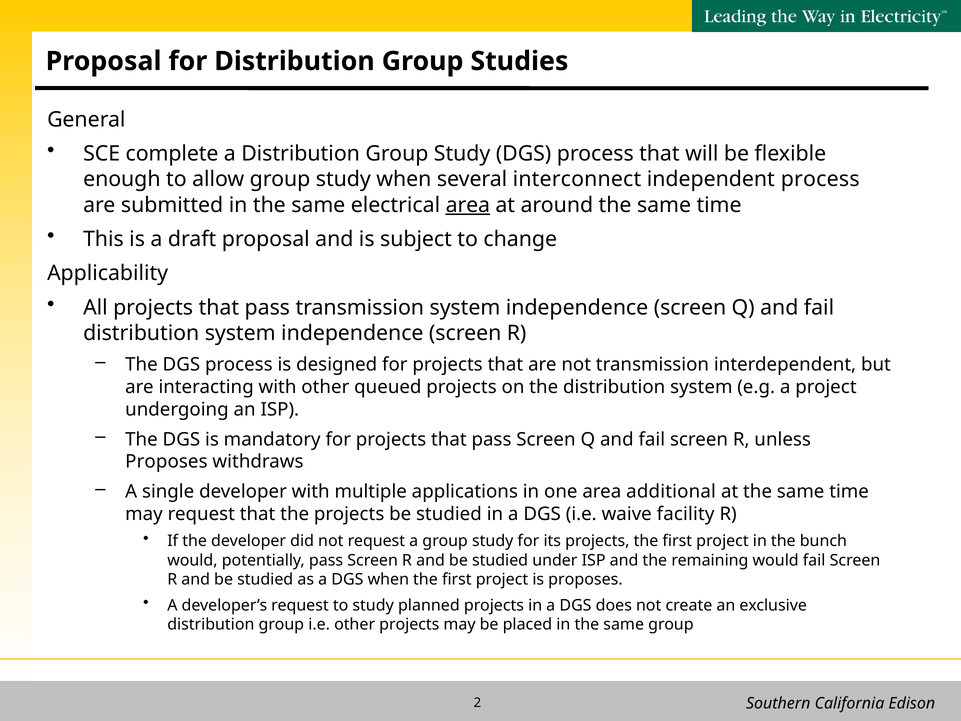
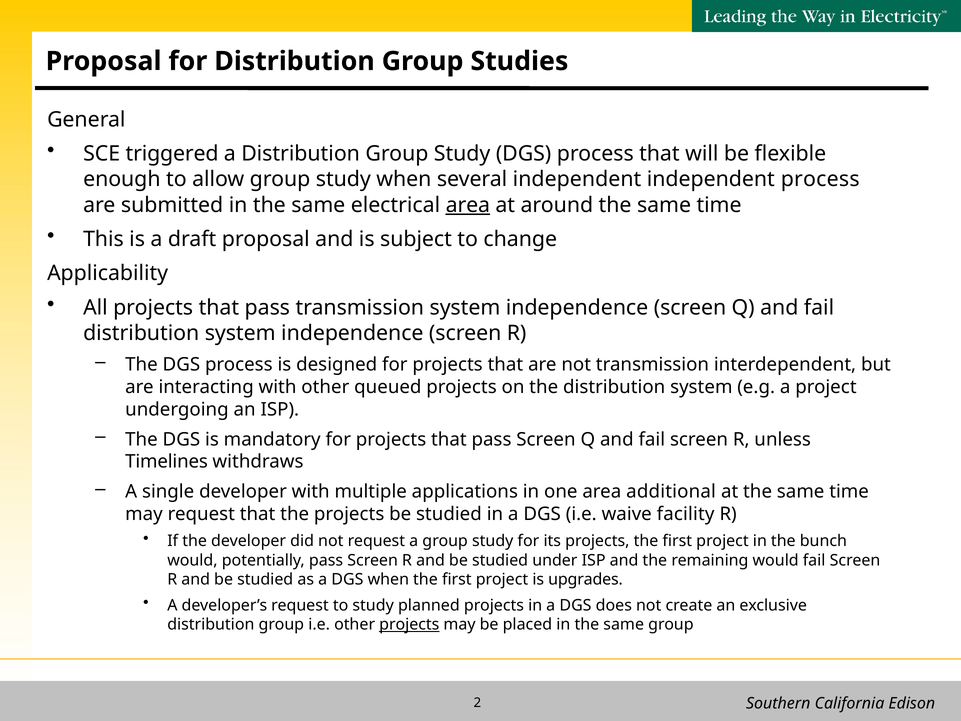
complete: complete -> triggered
several interconnect: interconnect -> independent
Proposes at (166, 462): Proposes -> Timelines
is proposes: proposes -> upgrades
projects at (409, 624) underline: none -> present
